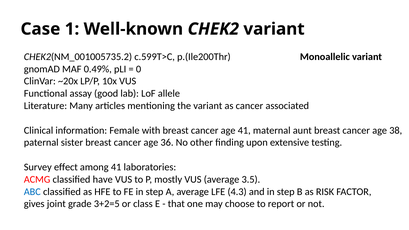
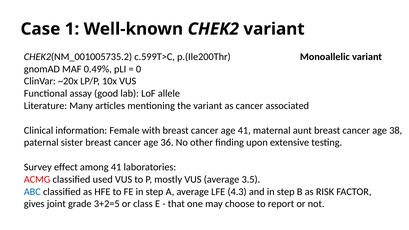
have: have -> used
